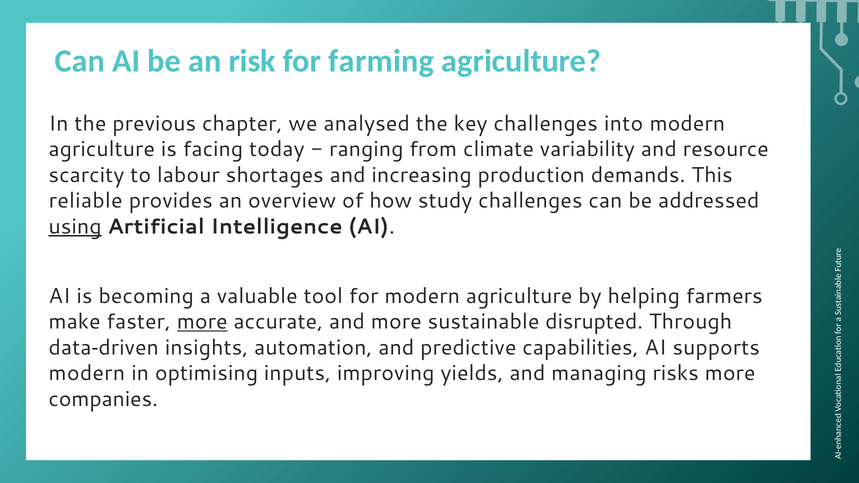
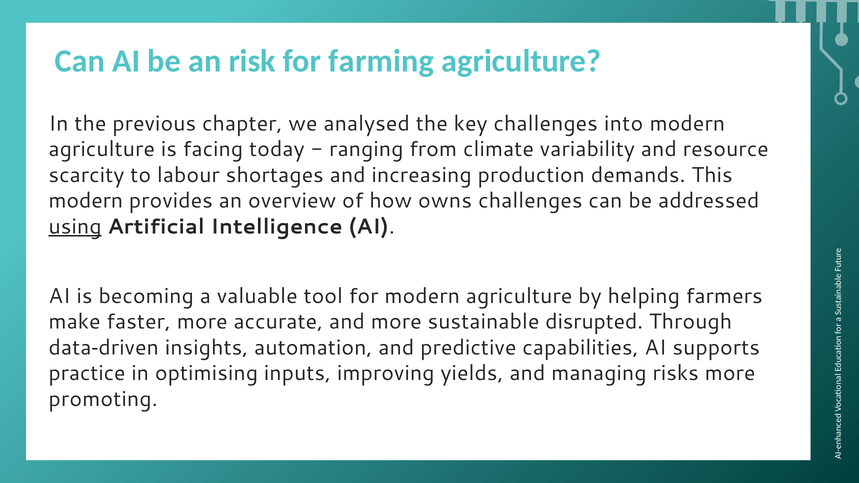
reliable at (86, 201): reliable -> modern
study: study -> owns
more at (202, 322) underline: present -> none
modern at (87, 373): modern -> practice
companies: companies -> promoting
